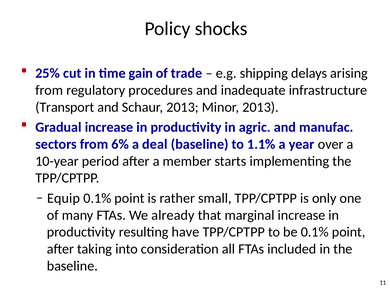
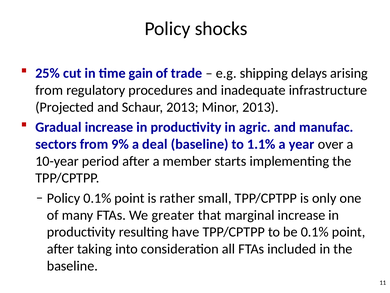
Transport: Transport -> Projected
6%: 6% -> 9%
Equip at (63, 198): Equip -> Policy
already: already -> greater
